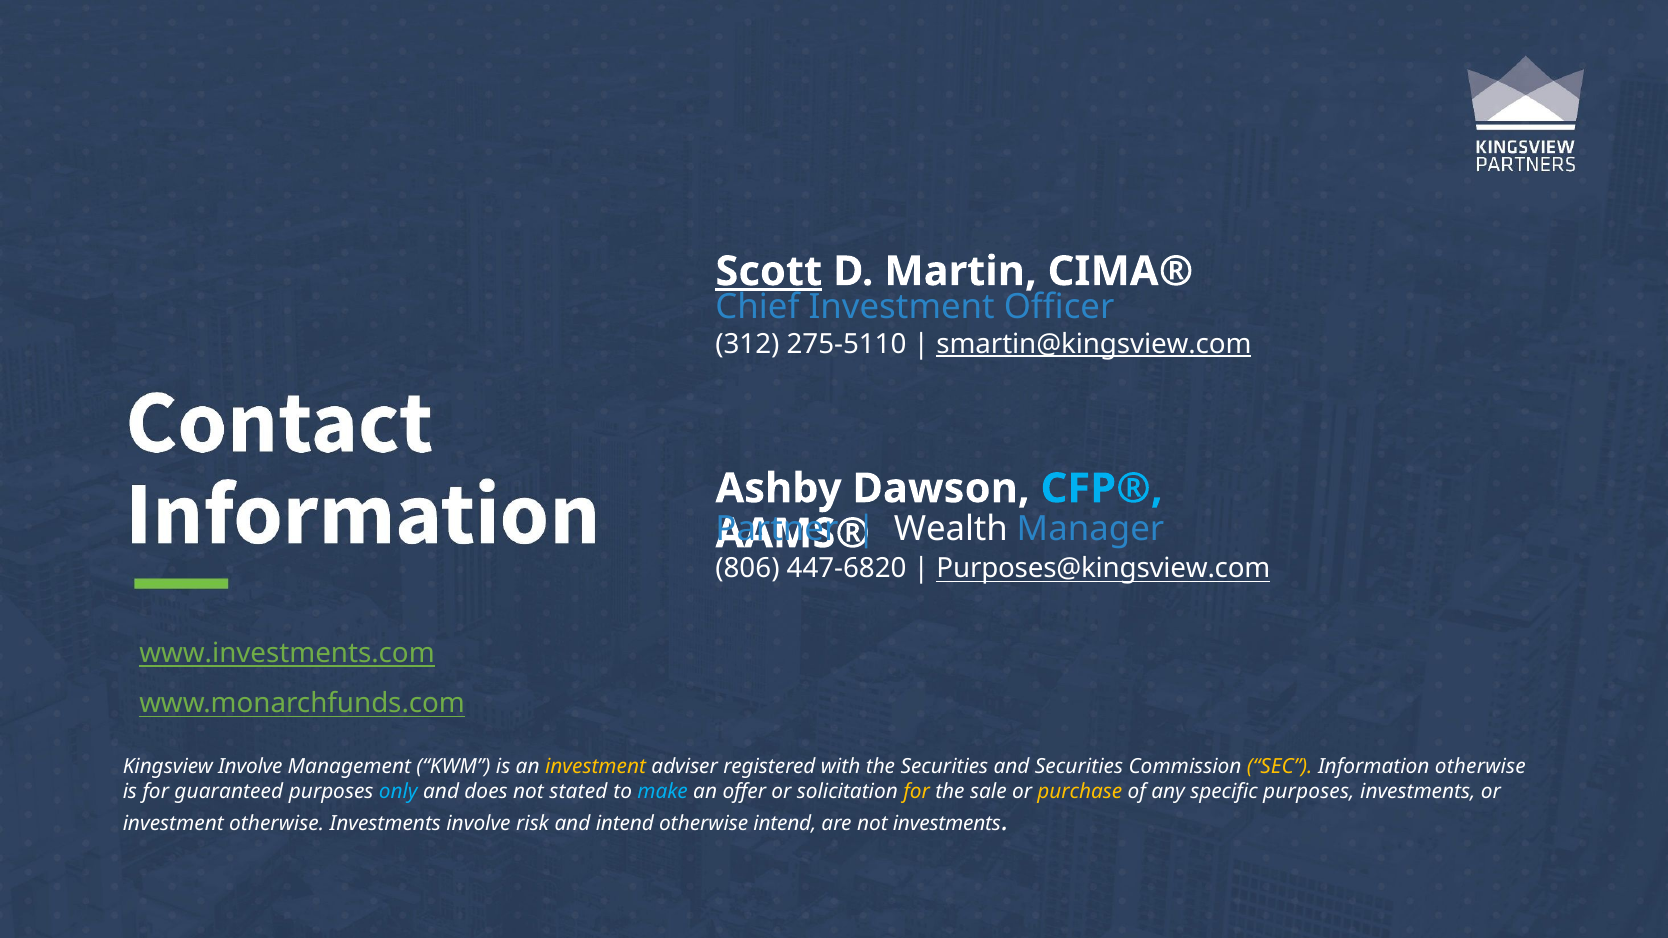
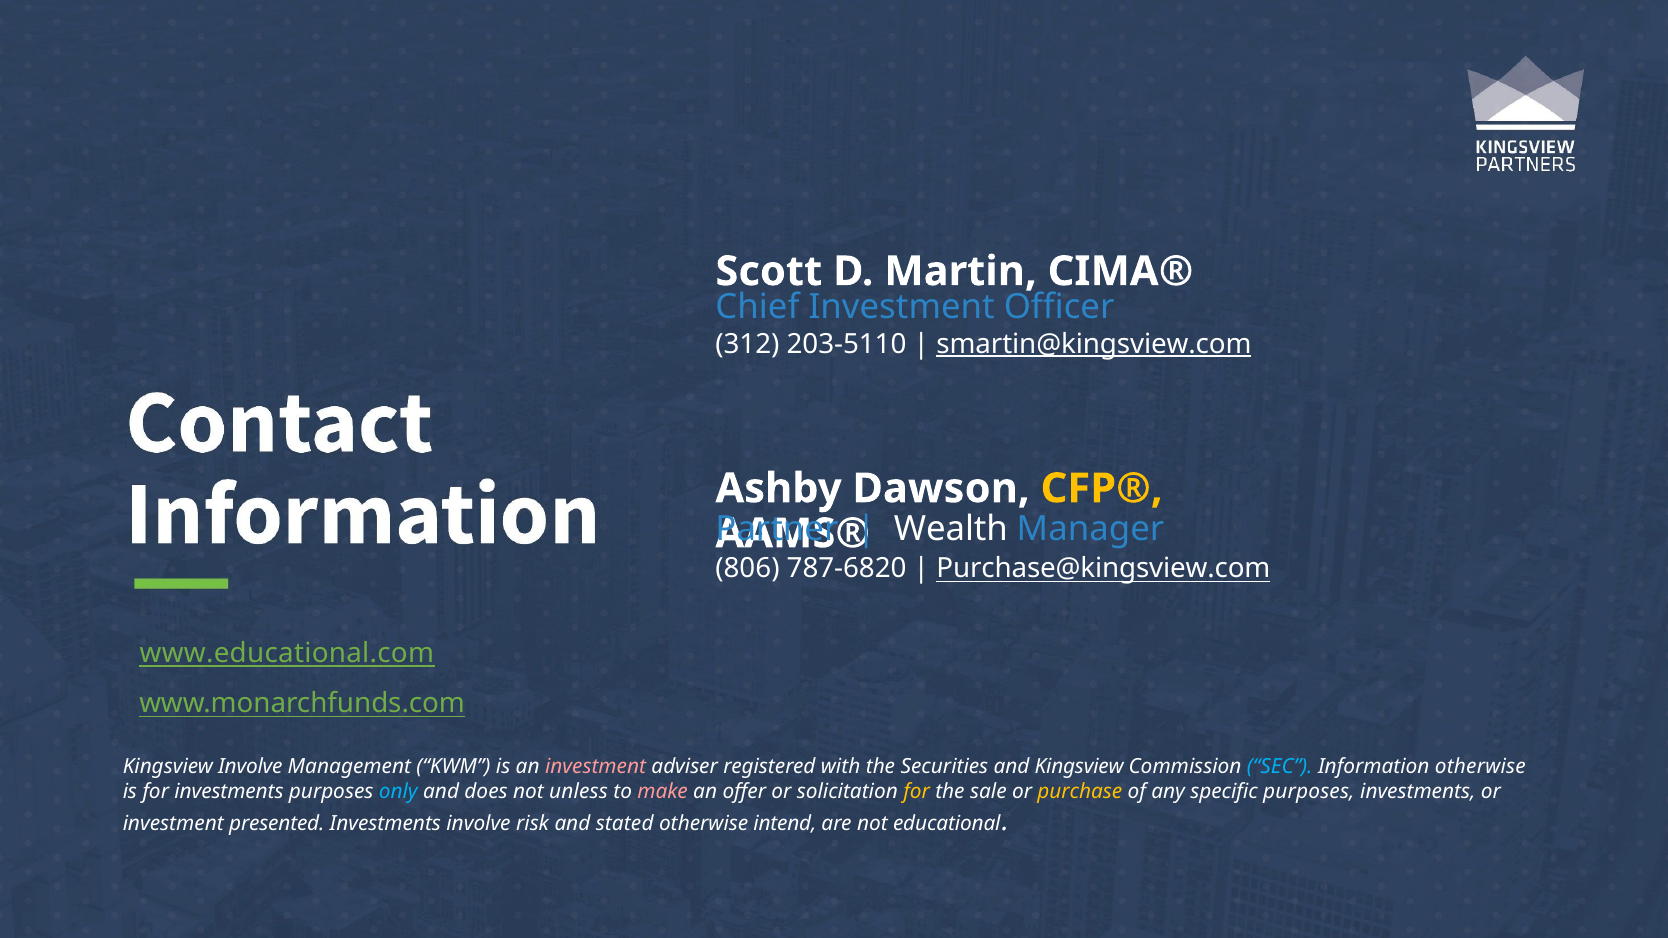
Scott underline: present -> none
275-5110: 275-5110 -> 203-5110
CFP® colour: light blue -> yellow
447-6820: 447-6820 -> 787-6820
Purposes@kingsview.com: Purposes@kingsview.com -> Purchase@kingsview.com
www.investments.com: www.investments.com -> www.educational.com
investment at (596, 767) colour: yellow -> pink
and Securities: Securities -> Kingsview
SEC colour: yellow -> light blue
for guaranteed: guaranteed -> investments
stated: stated -> unless
make colour: light blue -> pink
investment otherwise: otherwise -> presented
and intend: intend -> stated
not investments: investments -> educational
